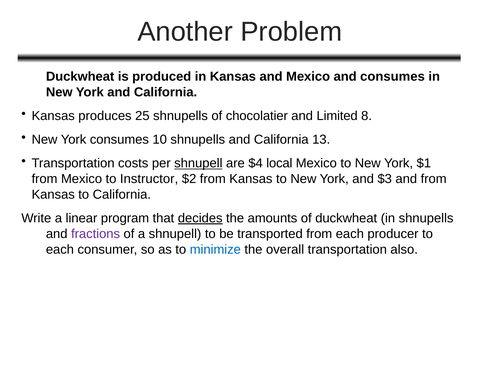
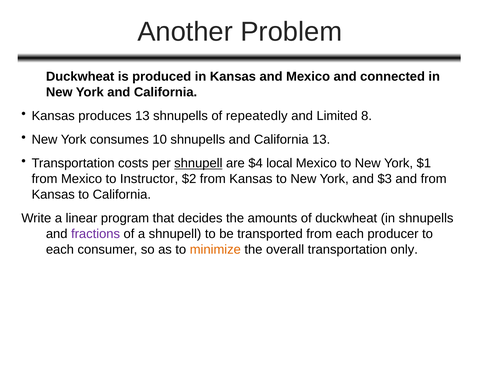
and consumes: consumes -> connected
produces 25: 25 -> 13
chocolatier: chocolatier -> repeatedly
decides underline: present -> none
minimize colour: blue -> orange
also: also -> only
